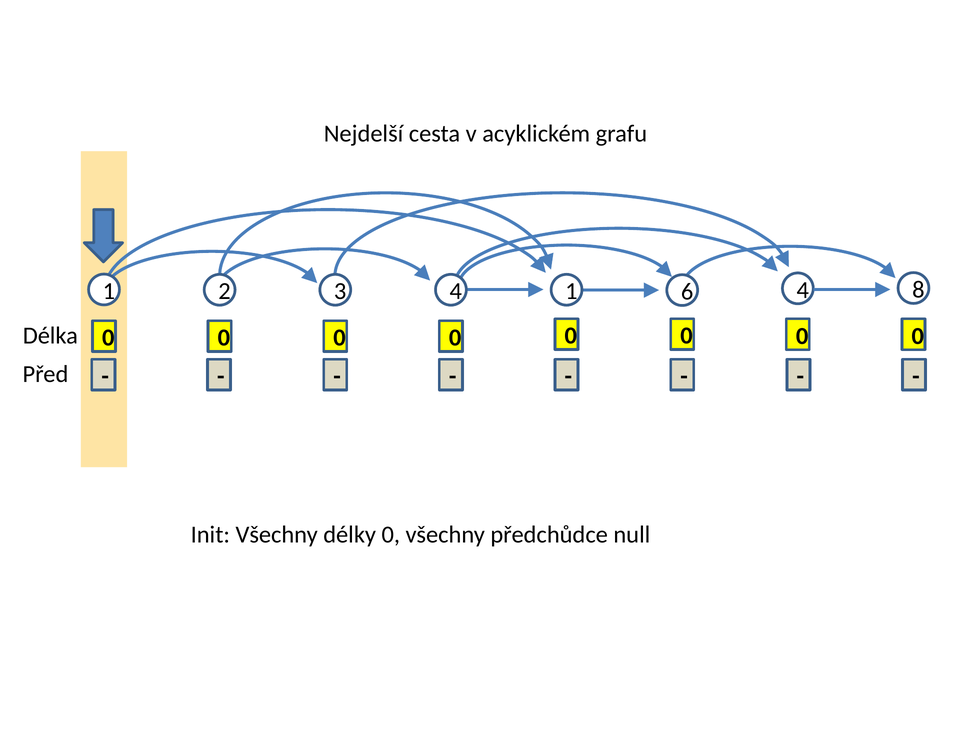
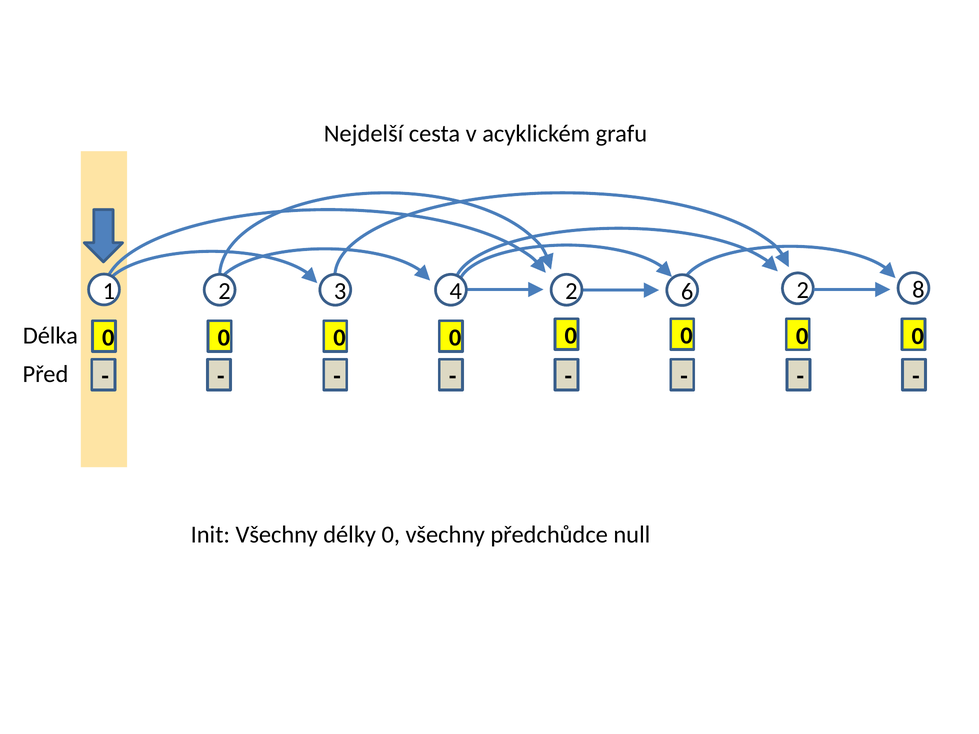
3 1: 1 -> 2
4 4: 4 -> 2
